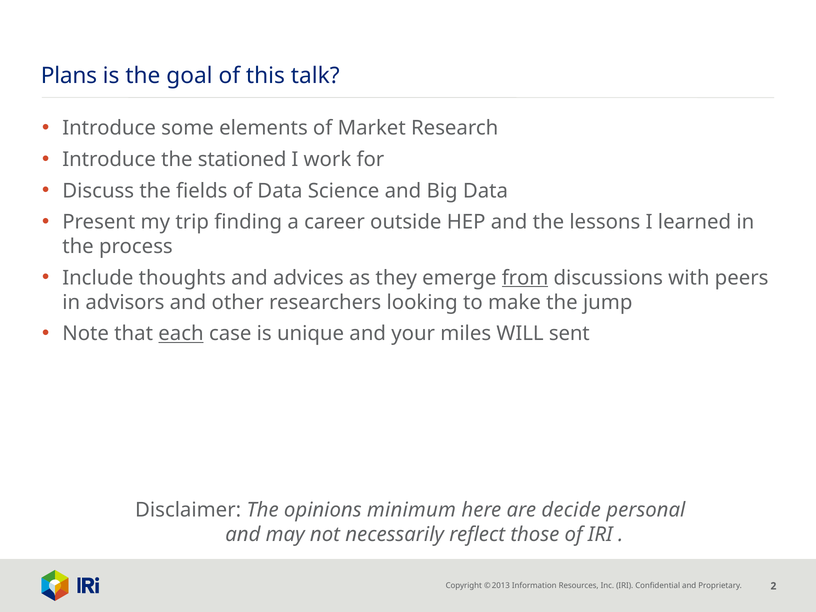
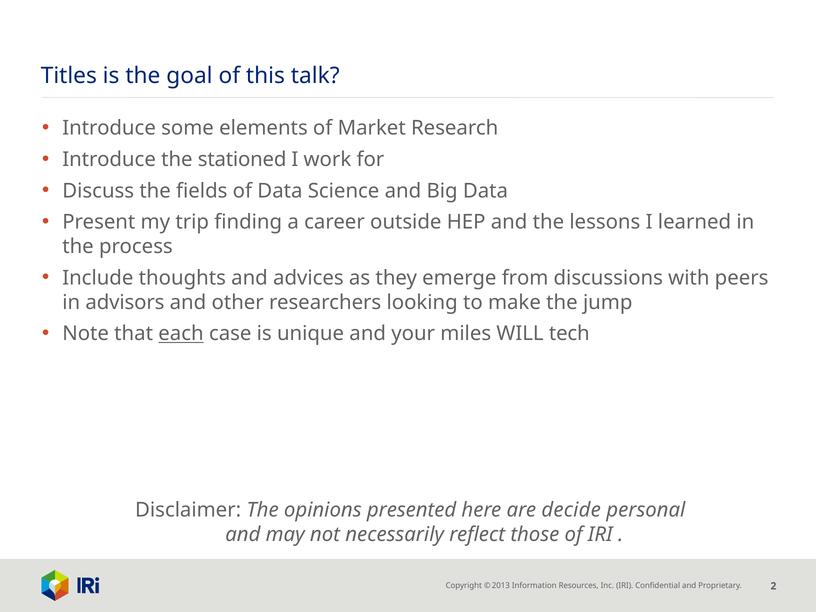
Plans: Plans -> Titles
from underline: present -> none
sent: sent -> tech
minimum: minimum -> presented
